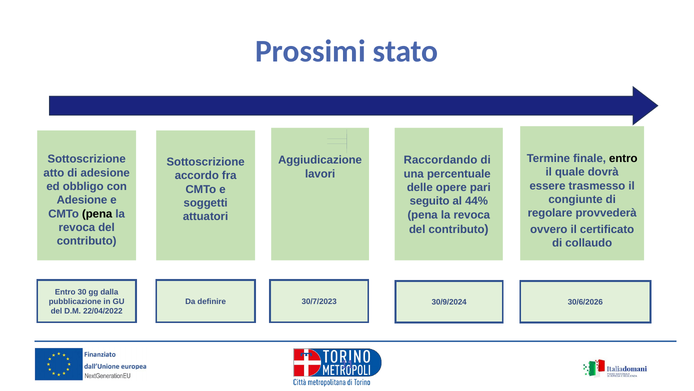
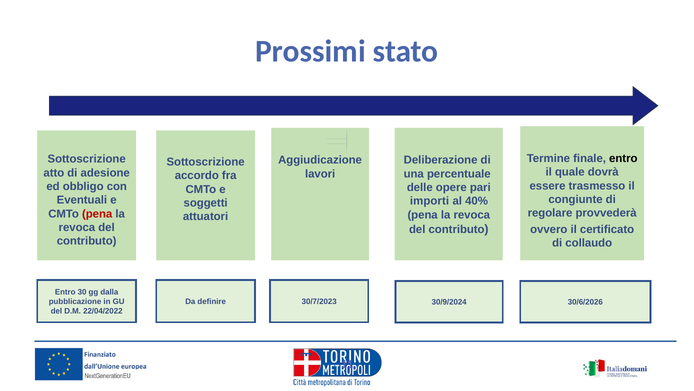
Raccordando: Raccordando -> Deliberazione
Adesione at (82, 200): Adesione -> Eventuali
seguito: seguito -> importi
44%: 44% -> 40%
pena at (97, 213) colour: black -> red
